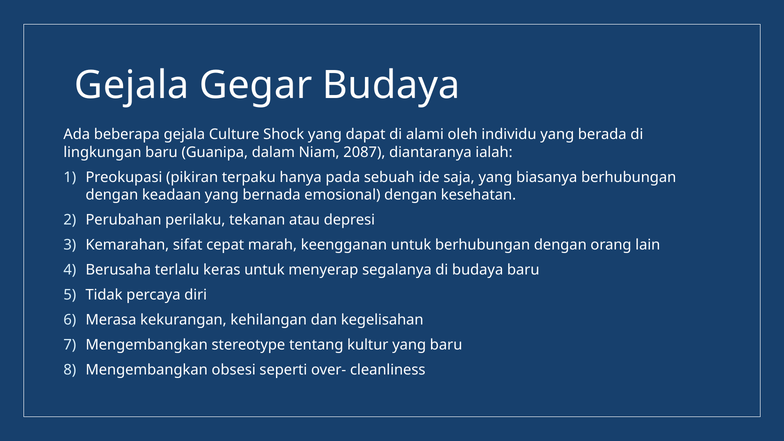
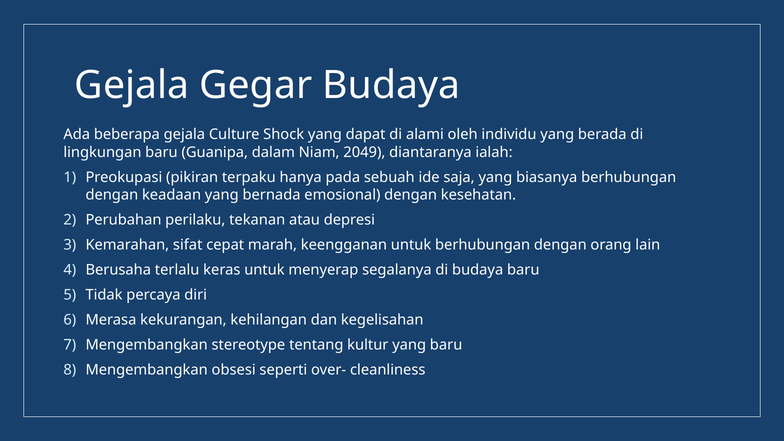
2087: 2087 -> 2049
